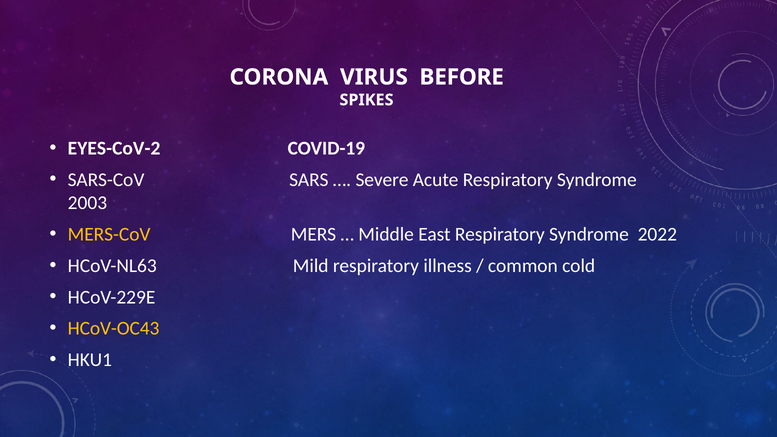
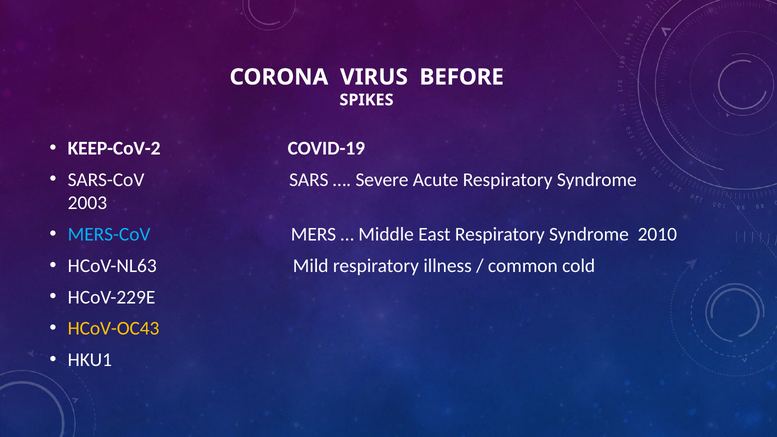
EYES-CoV-2: EYES-CoV-2 -> KEEP-CoV-2
MERS-CoV colour: yellow -> light blue
2022: 2022 -> 2010
